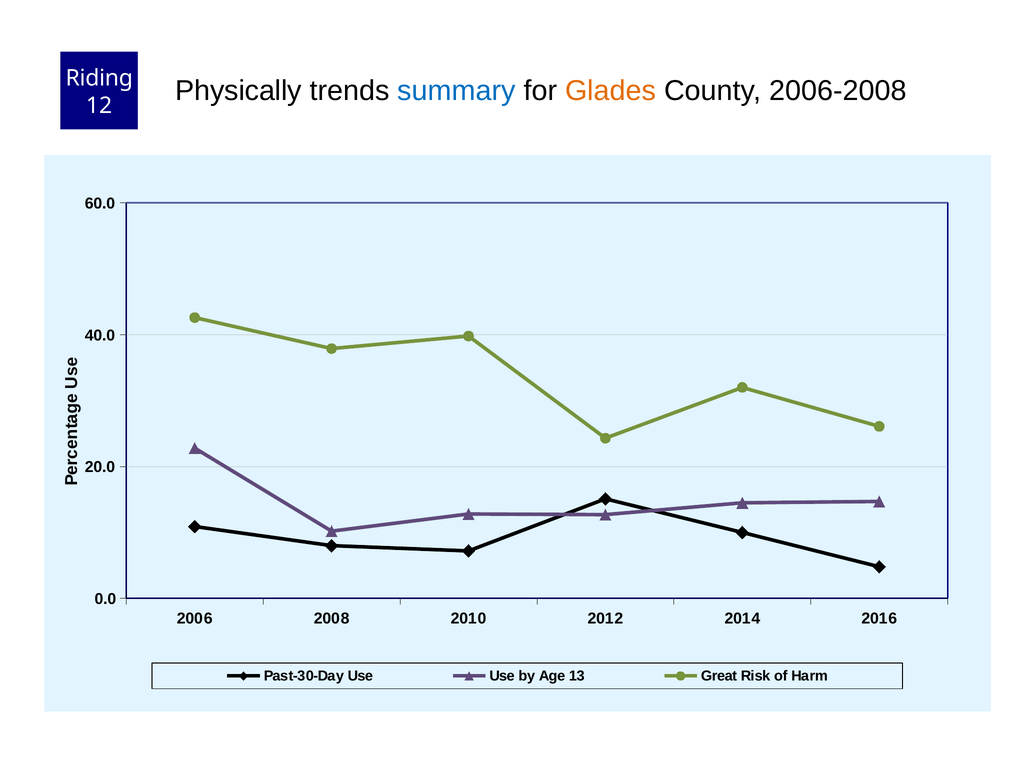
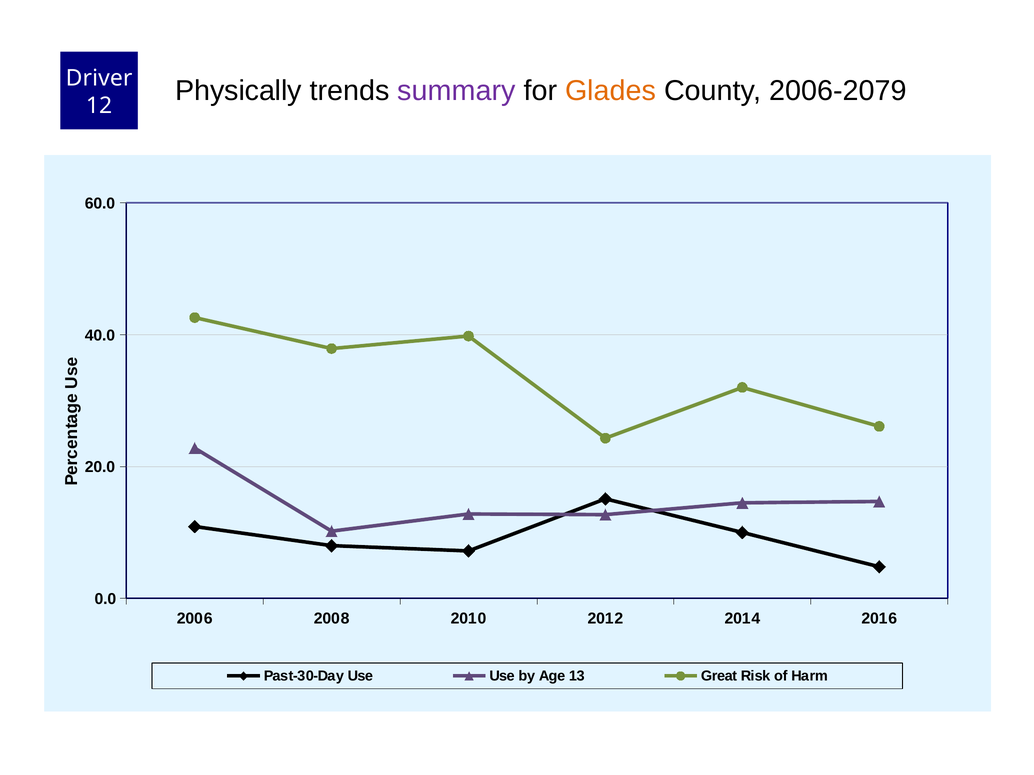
Riding: Riding -> Driver
summary colour: blue -> purple
2006-2008: 2006-2008 -> 2006-2079
